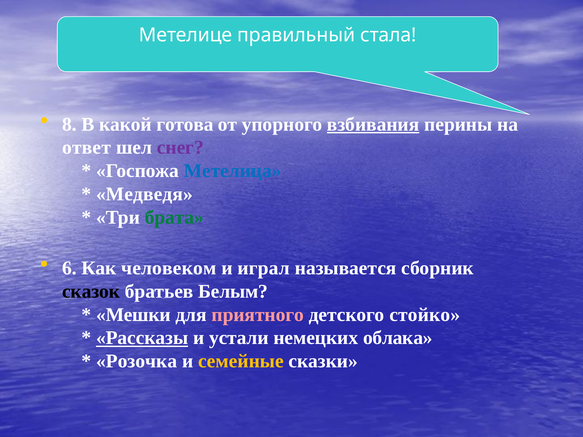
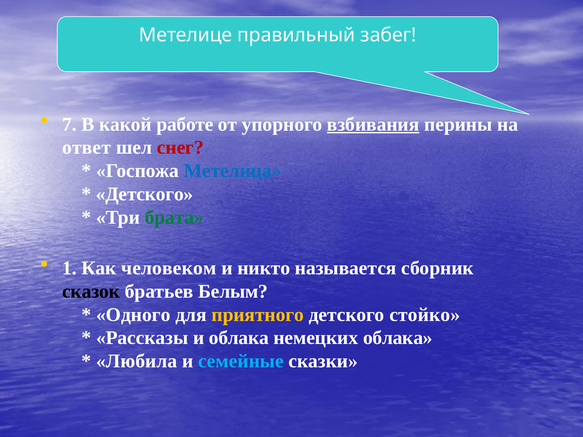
стала: стала -> забег
8: 8 -> 7
готова: готова -> работе
снег colour: purple -> red
Медведя at (144, 194): Медведя -> Детского
6: 6 -> 1
играл: играл -> никто
Мешки: Мешки -> Одного
приятного colour: pink -> yellow
Рассказы underline: present -> none
и устали: устали -> облака
Розочка: Розочка -> Любила
семейные colour: yellow -> light blue
